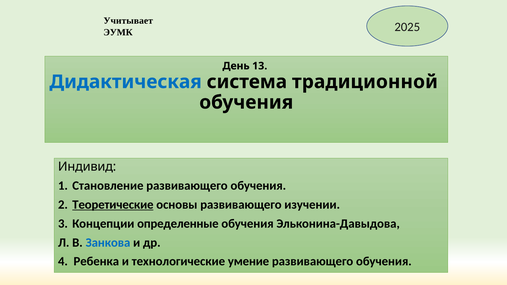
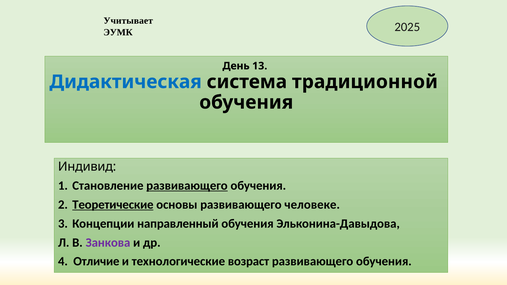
развивающего at (187, 186) underline: none -> present
изучении: изучении -> человеке
определенные: определенные -> направленный
Занкова colour: blue -> purple
Ребенка: Ребенка -> Отличие
умение: умение -> возраст
